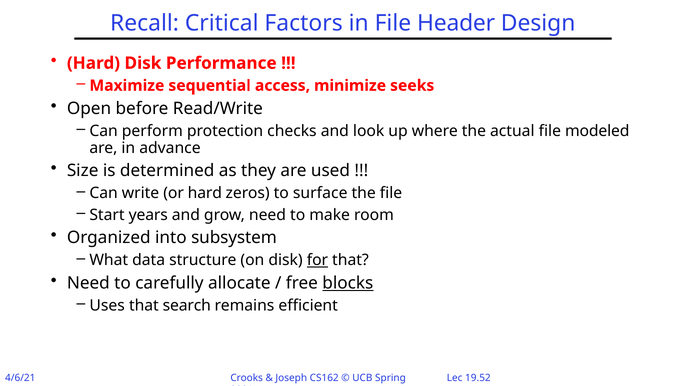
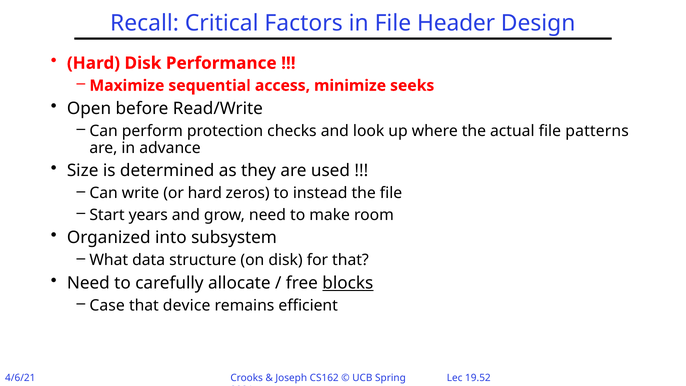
modeled: modeled -> patterns
surface: surface -> instead
for underline: present -> none
Uses: Uses -> Case
search: search -> device
